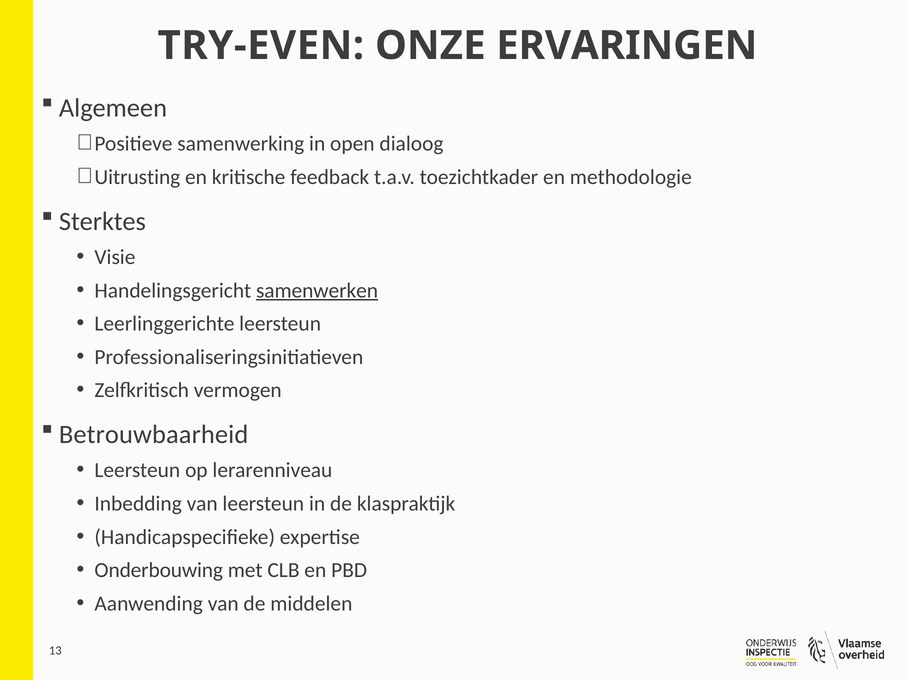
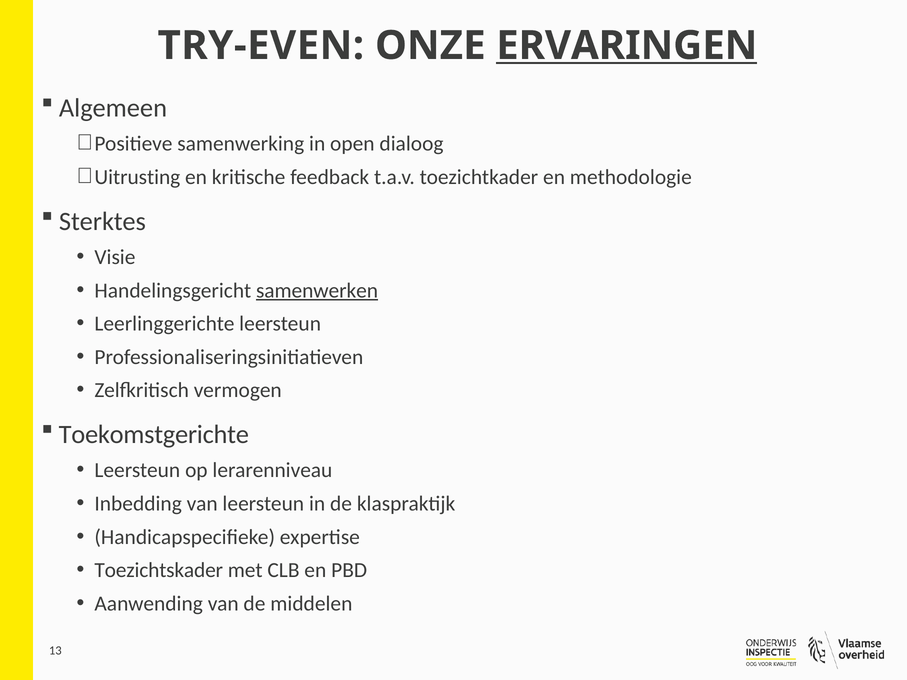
ERVARINGEN underline: none -> present
Betrouwbaarheid: Betrouwbaarheid -> Toekomstgerichte
Onderbouwing: Onderbouwing -> Toezichtskader
